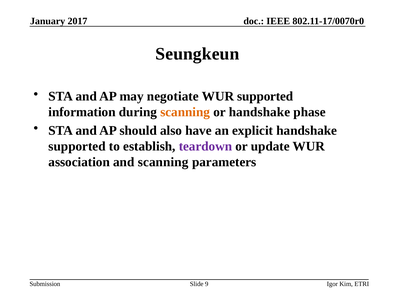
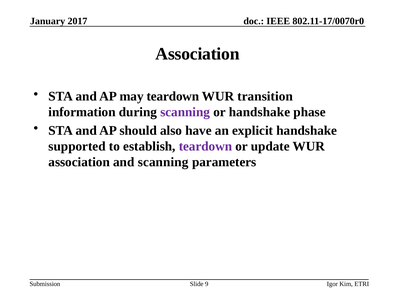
Seungkeun at (197, 54): Seungkeun -> Association
may negotiate: negotiate -> teardown
WUR supported: supported -> transition
scanning at (185, 112) colour: orange -> purple
